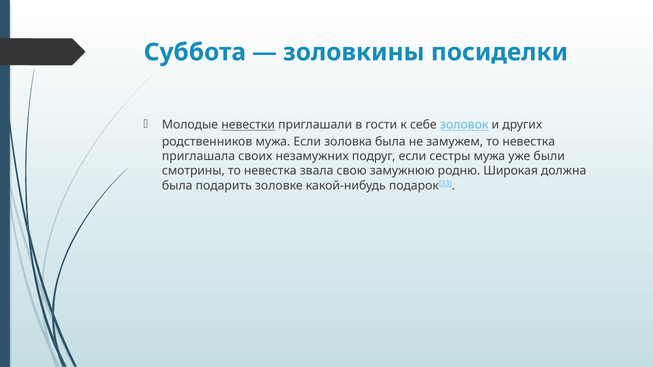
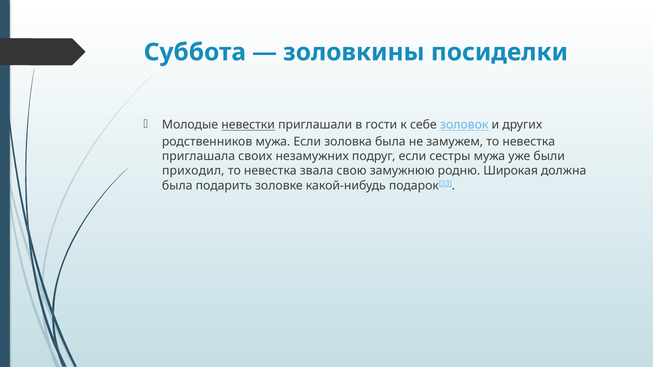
смотрины: смотрины -> приходил
